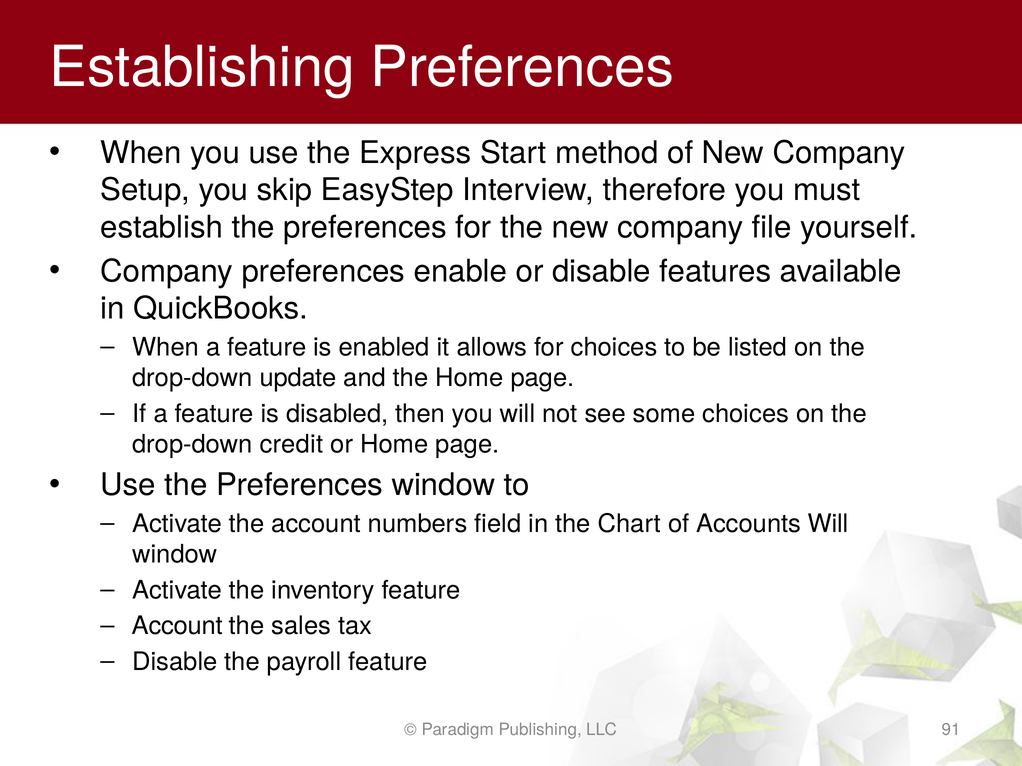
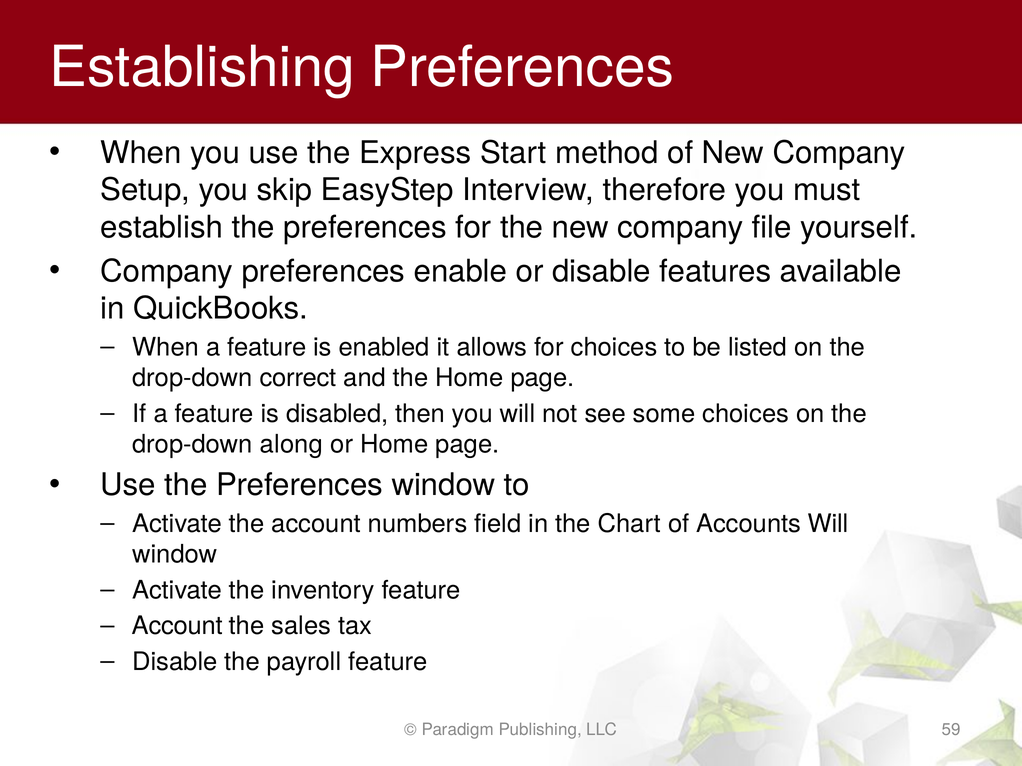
update: update -> correct
credit: credit -> along
91: 91 -> 59
